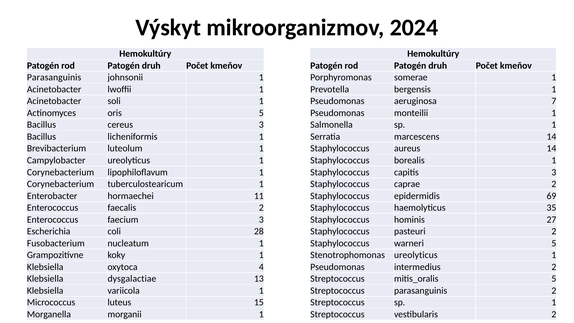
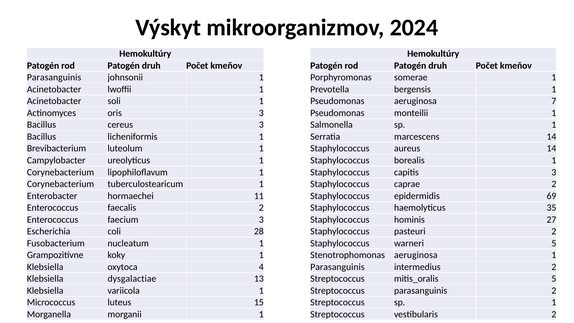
oris 5: 5 -> 3
Stenotrophomonas ureolyticus: ureolyticus -> aeruginosa
Pseudomonas at (337, 267): Pseudomonas -> Parasanguinis
